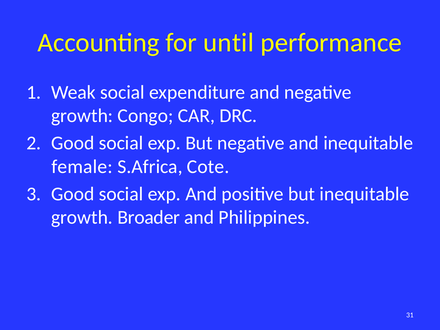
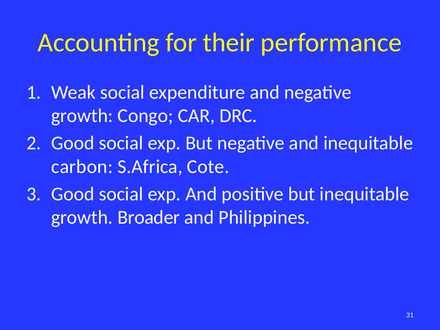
until: until -> their
female: female -> carbon
